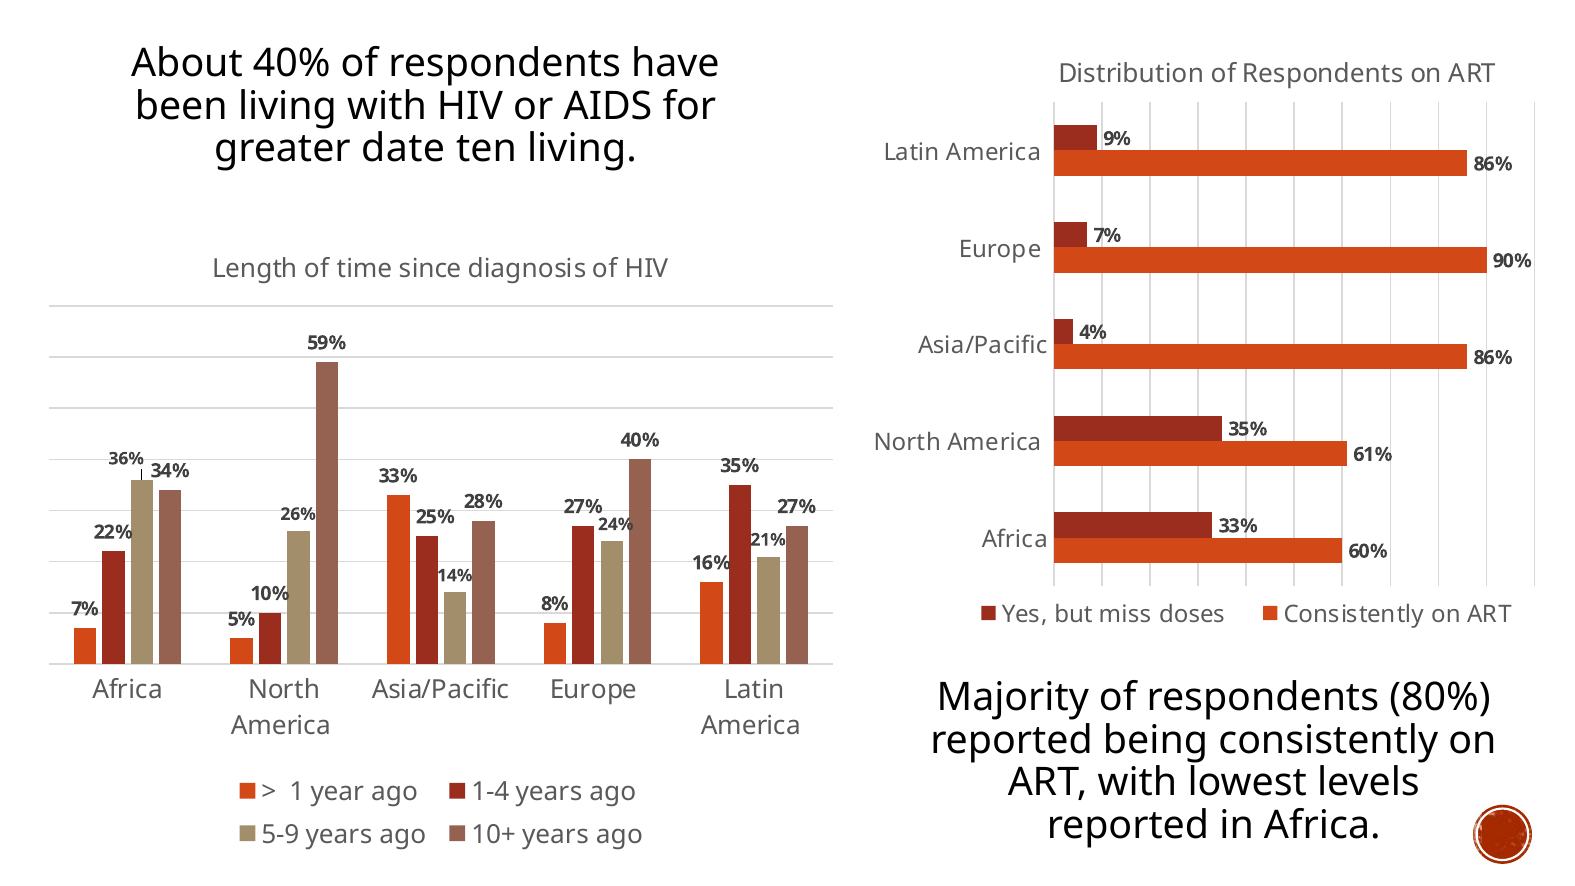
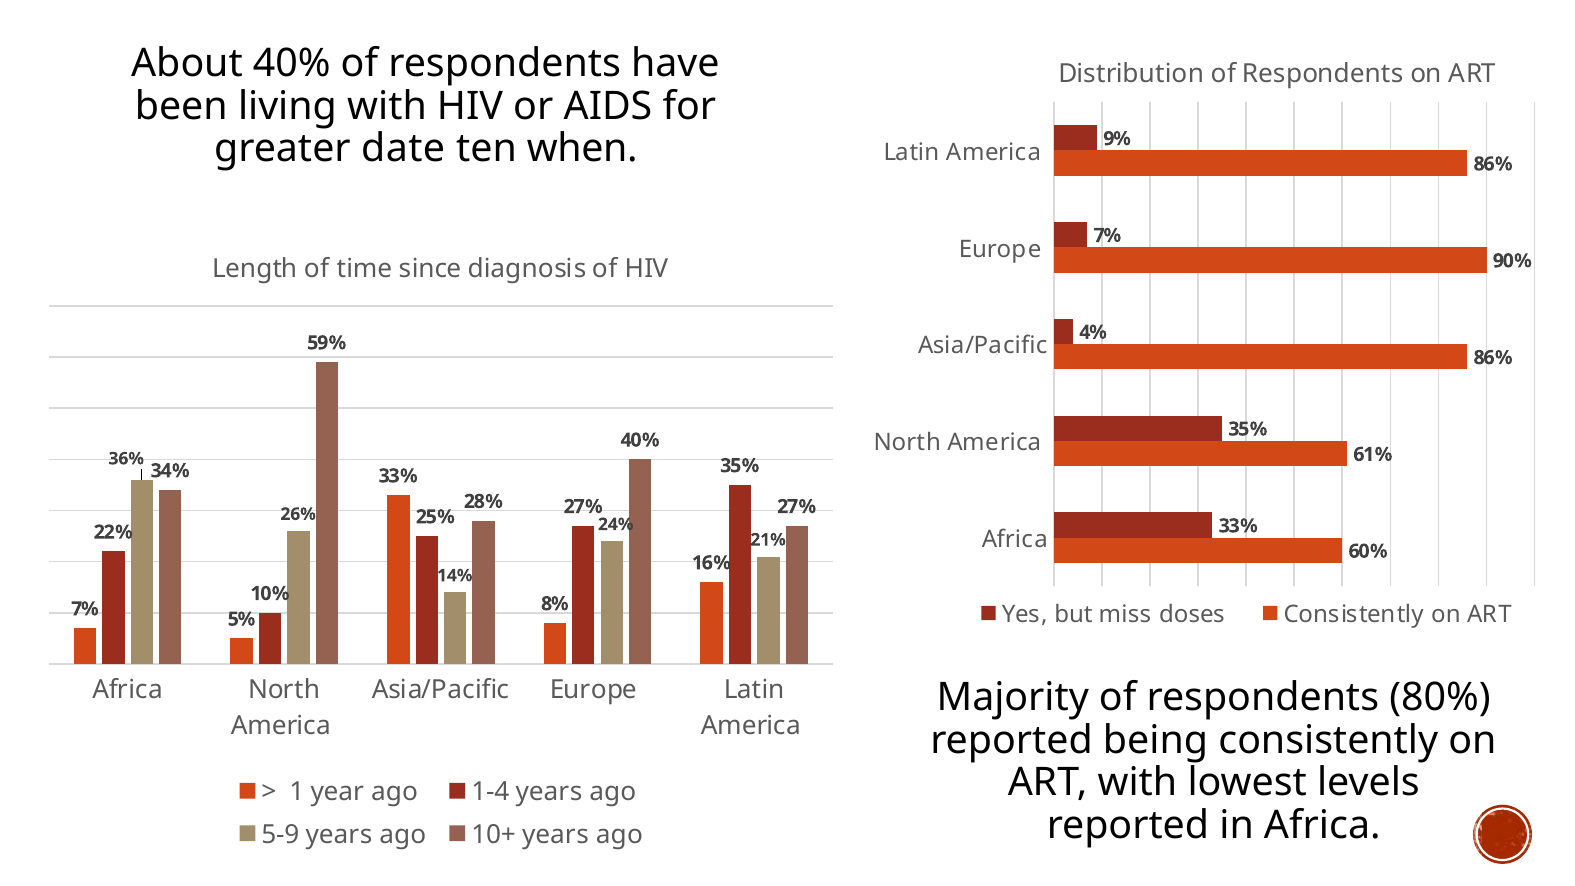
ten living: living -> when
